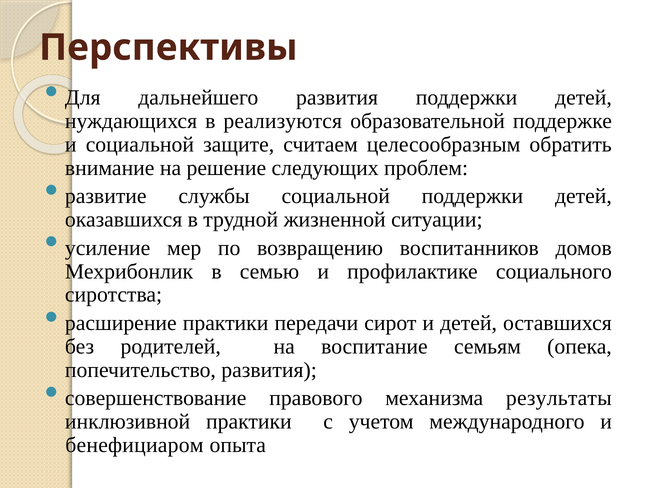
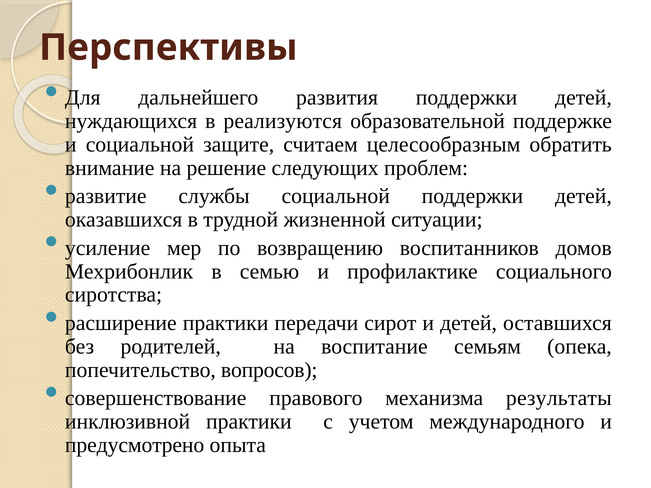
попечительство развития: развития -> вопросов
бенефициаром: бенефициаром -> предусмотрено
